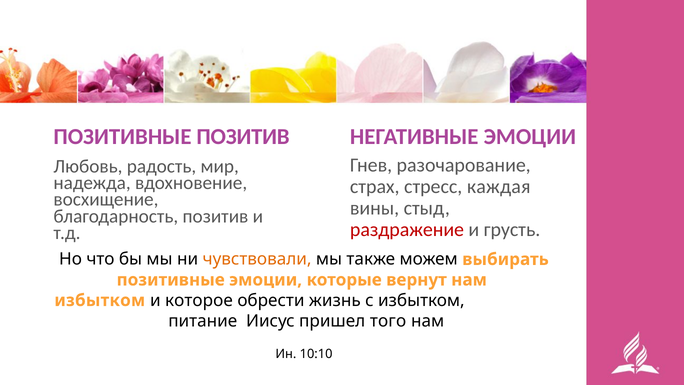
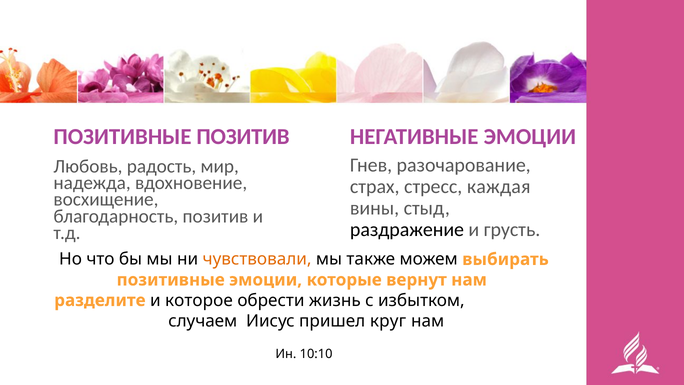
раздражение colour: red -> black
избытком at (100, 300): избытком -> разделите
питание: питание -> случаем
того: того -> круг
